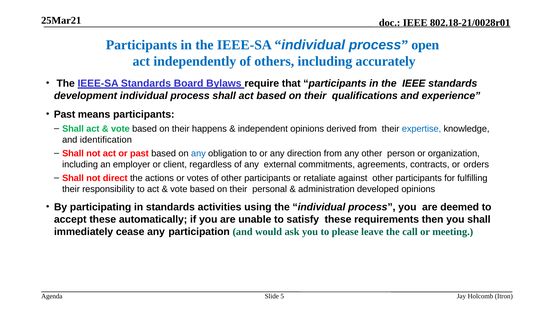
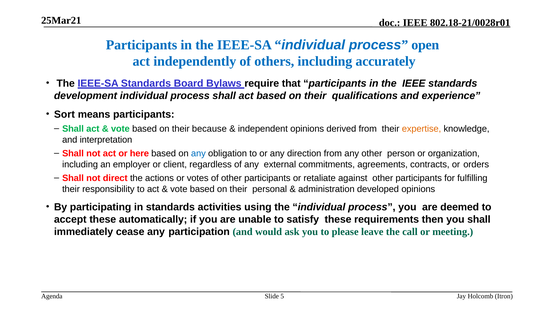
Past at (65, 114): Past -> Sort
happens: happens -> because
expertise colour: blue -> orange
identification: identification -> interpretation
or past: past -> here
